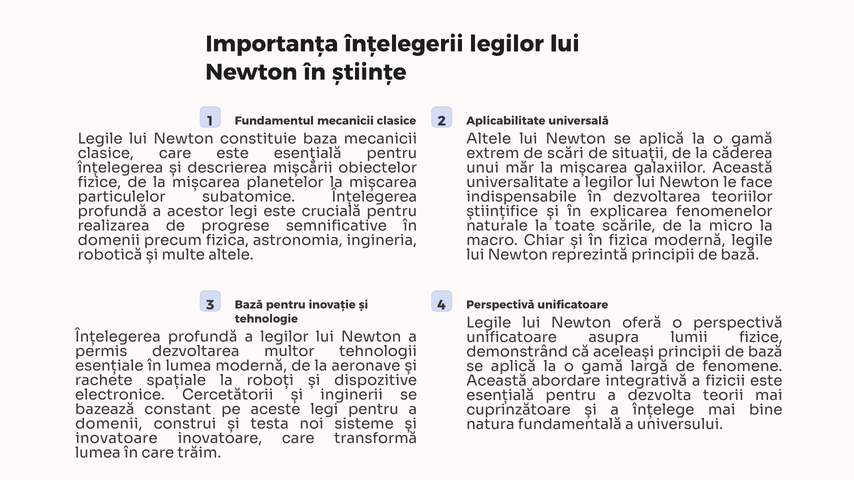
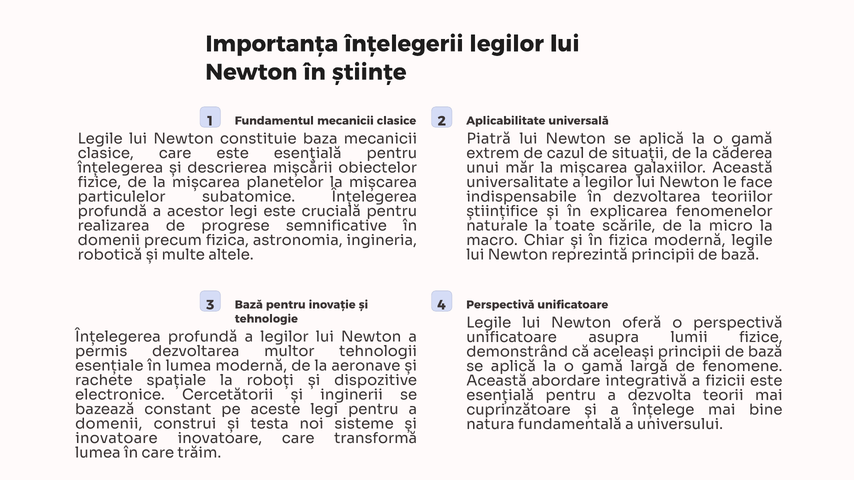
Altele at (489, 139): Altele -> Piatră
scări: scări -> cazul
